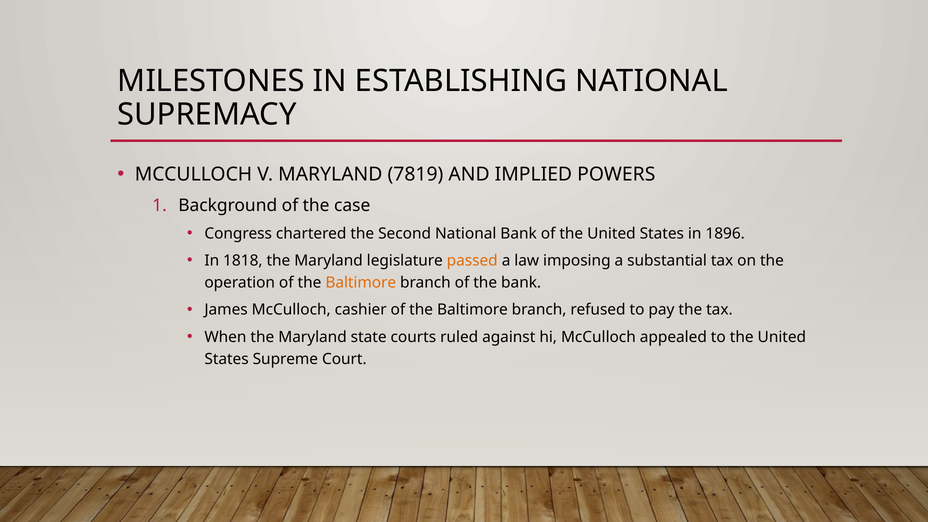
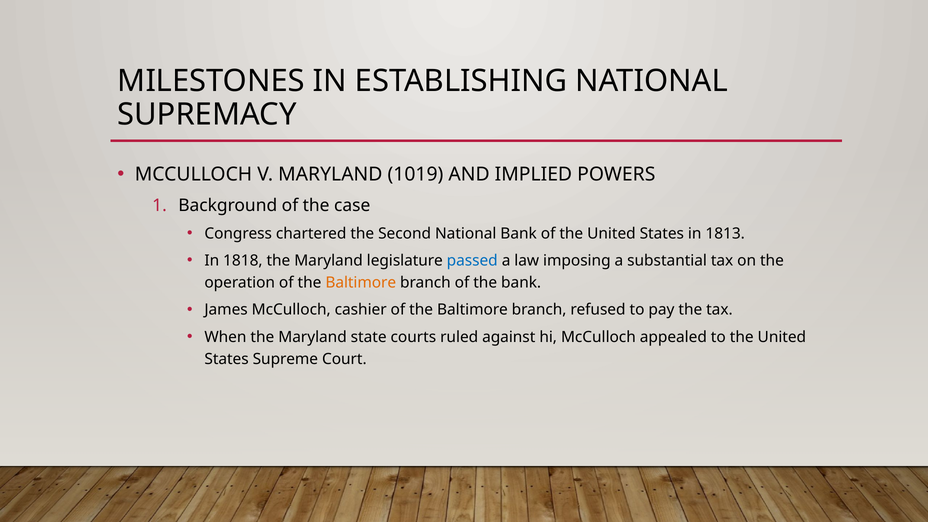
7819: 7819 -> 1019
1896: 1896 -> 1813
passed colour: orange -> blue
